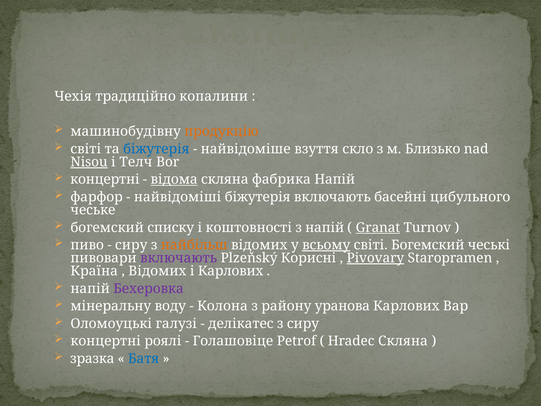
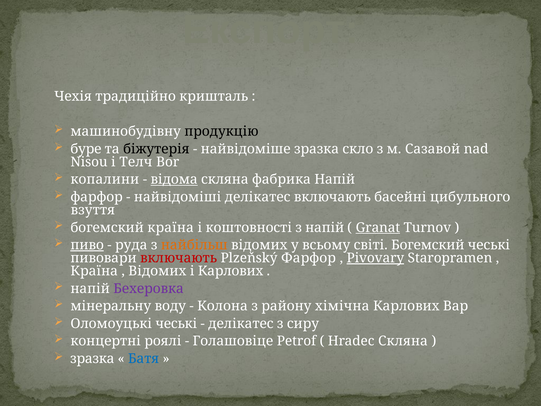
копалини: копалини -> кришталь
продукцію colour: orange -> black
світі at (86, 149): світі -> буре
біжутерія at (156, 149) colour: blue -> black
найвідоміше взуття: взуття -> зразка
Близько: Близько -> Сазавой
Nisou underline: present -> none
концертні at (105, 179): концертні -> копалини
найвідоміші біжутерія: біжутерія -> делікатес
чеське: чеське -> взуття
богемский списку: списку -> країна
пиво underline: none -> present
сиру at (131, 245): сиру -> руда
всьому underline: present -> none
включають at (179, 258) colour: purple -> red
Plzeňský Корисні: Корисні -> Фарфор
уранова: уранова -> хімічна
Оломоуцькі галузі: галузі -> чеські
